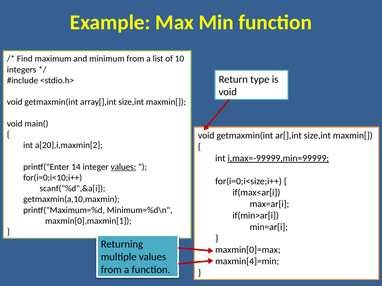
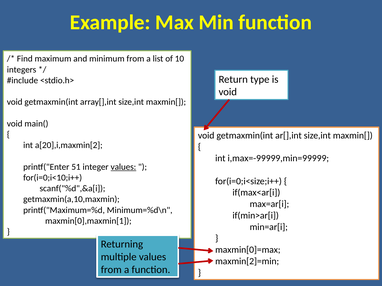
i,max=-99999,min=99999 underline: present -> none
14: 14 -> 51
maxmin[4]=min: maxmin[4]=min -> maxmin[2]=min
